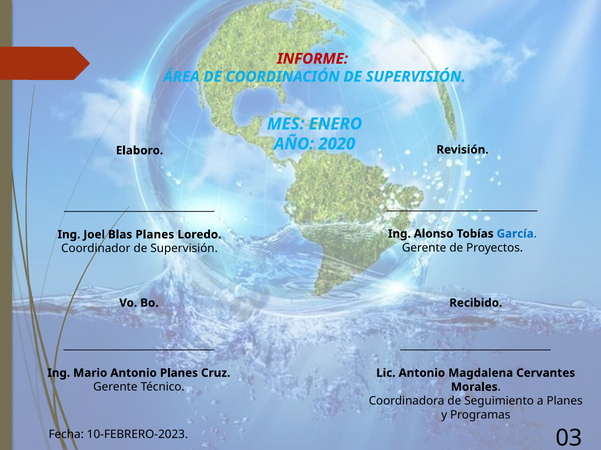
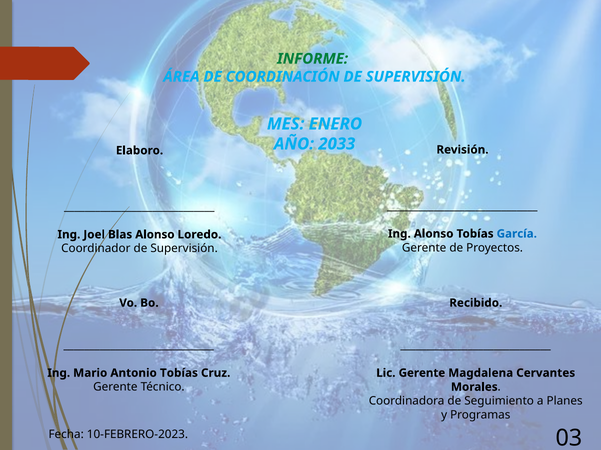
INFORME colour: red -> green
2020: 2020 -> 2033
Blas Planes: Planes -> Alonso
Antonio Planes: Planes -> Tobías
Lic Antonio: Antonio -> Gerente
